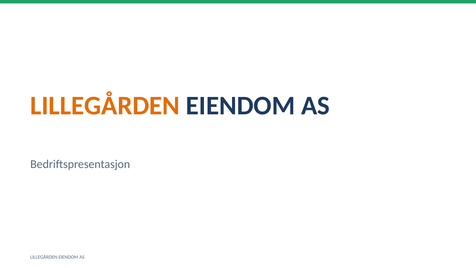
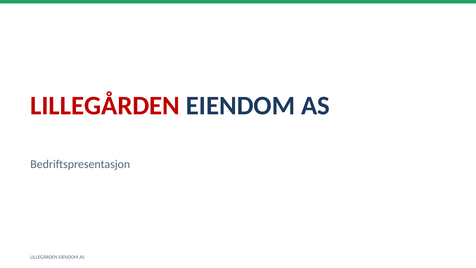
LILLEGÅRDEN at (105, 106) colour: orange -> red
